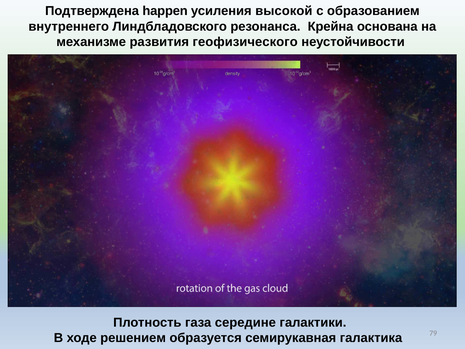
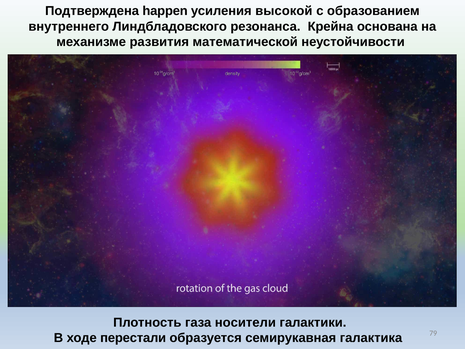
геофизического: геофизического -> математической
середине: середине -> носители
решением: решением -> перестали
